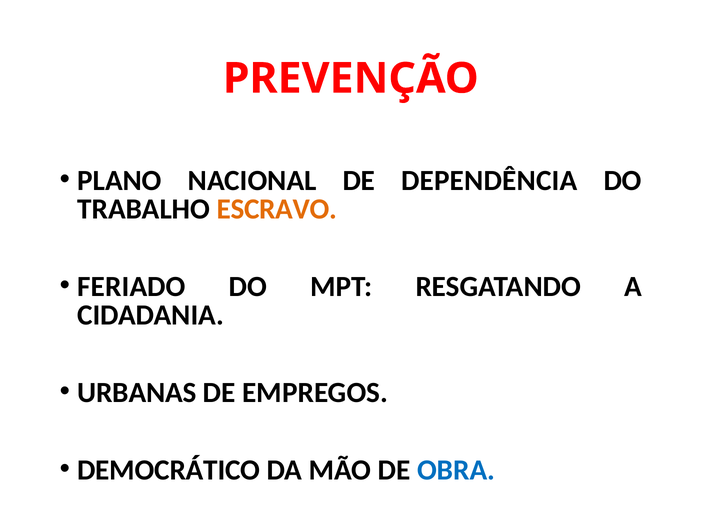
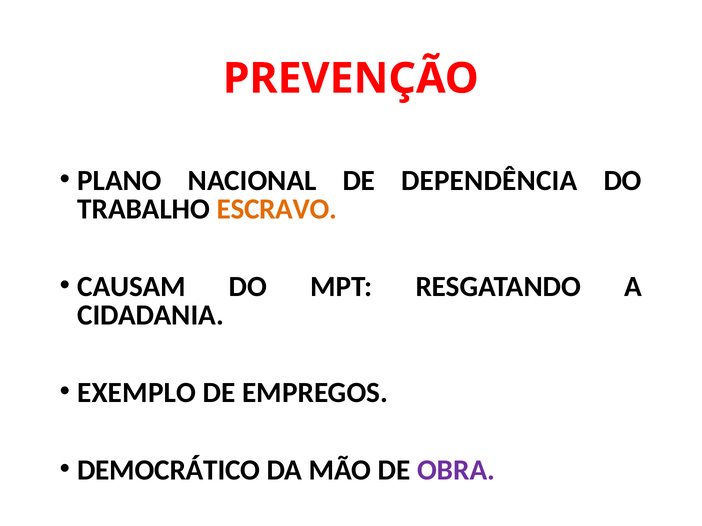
FERIADO: FERIADO -> CAUSAM
URBANAS: URBANAS -> EXEMPLO
OBRA colour: blue -> purple
